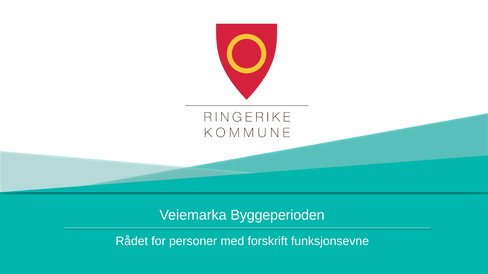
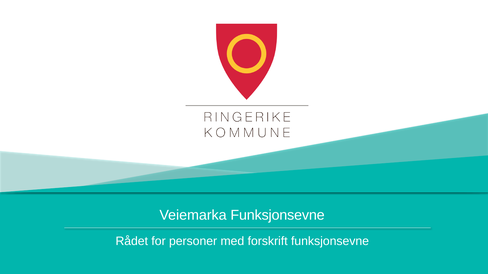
Veiemarka Byggeperioden: Byggeperioden -> Funksjonsevne
